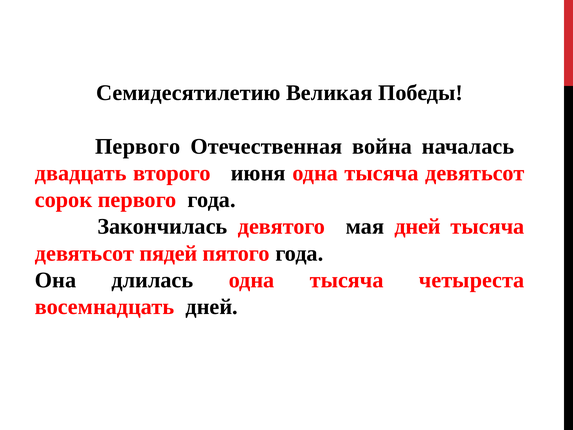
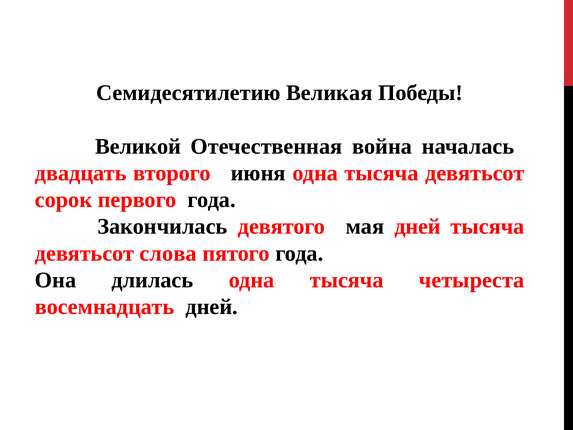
Первого at (138, 146): Первого -> Великой
пядей: пядей -> слова
